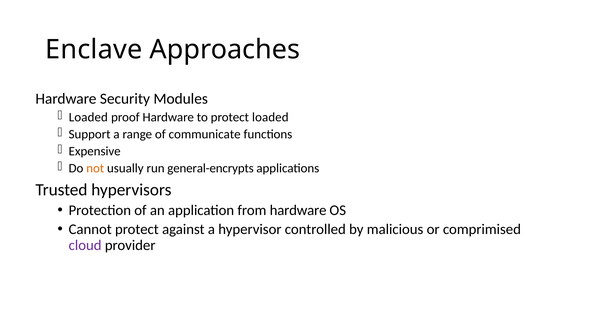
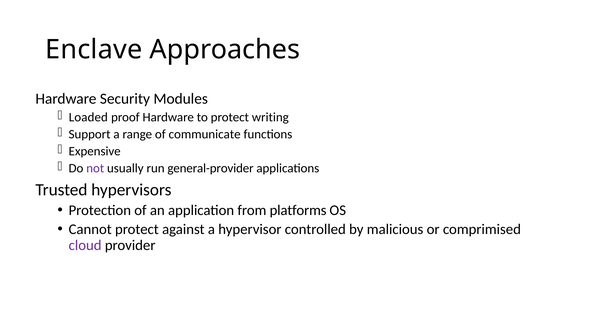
protect loaded: loaded -> writing
not colour: orange -> purple
general-encrypts: general-encrypts -> general-provider
from hardware: hardware -> platforms
